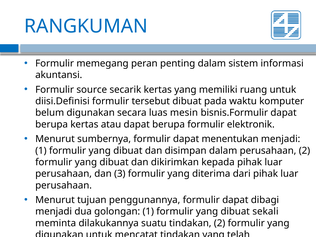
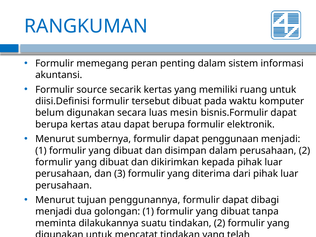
menentukan: menentukan -> penggunaan
sekali: sekali -> tanpa
